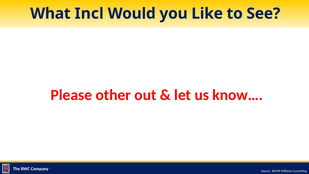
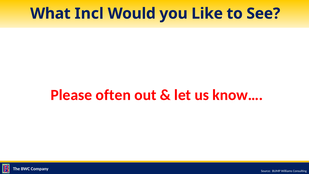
other: other -> often
